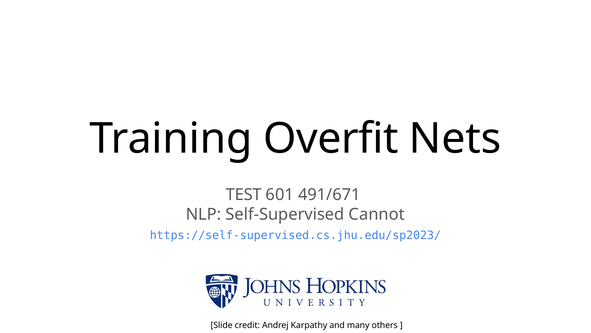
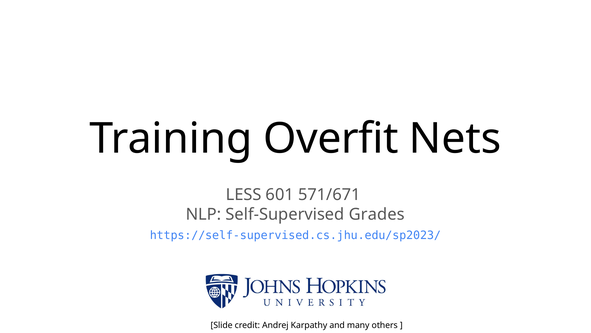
TEST: TEST -> LESS
491/671: 491/671 -> 571/671
Cannot: Cannot -> Grades
